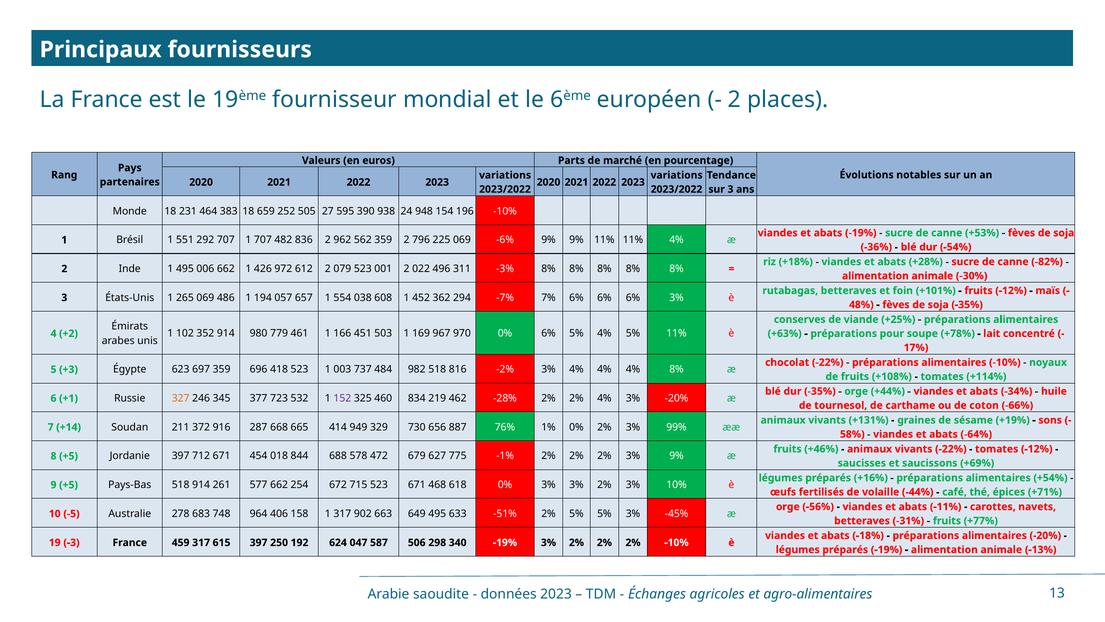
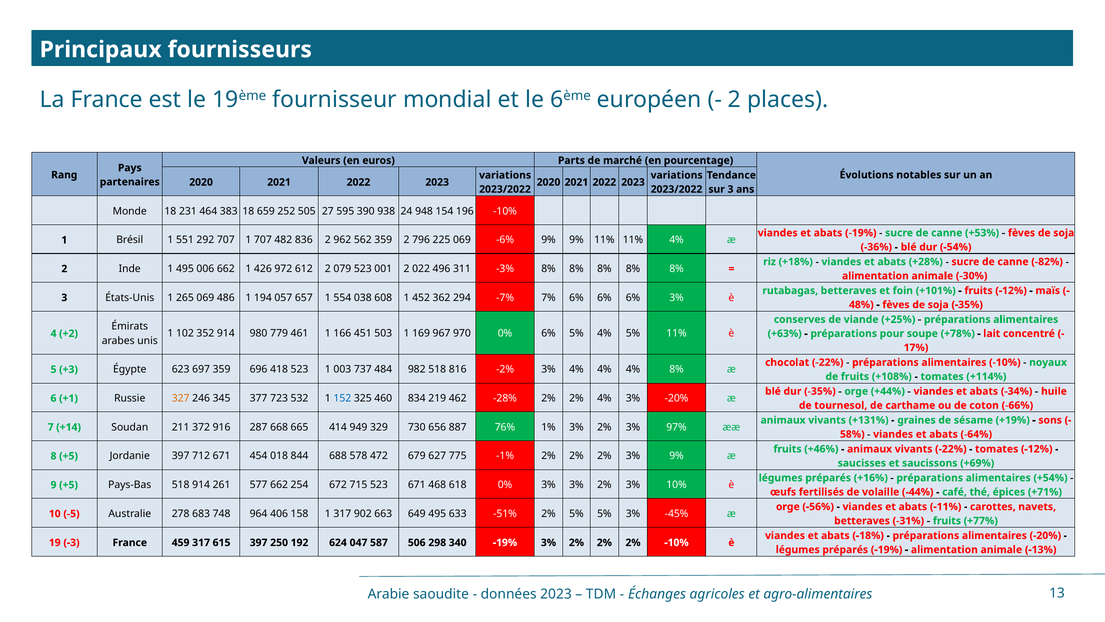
152 colour: purple -> blue
1% 0%: 0% -> 3%
99%: 99% -> 97%
